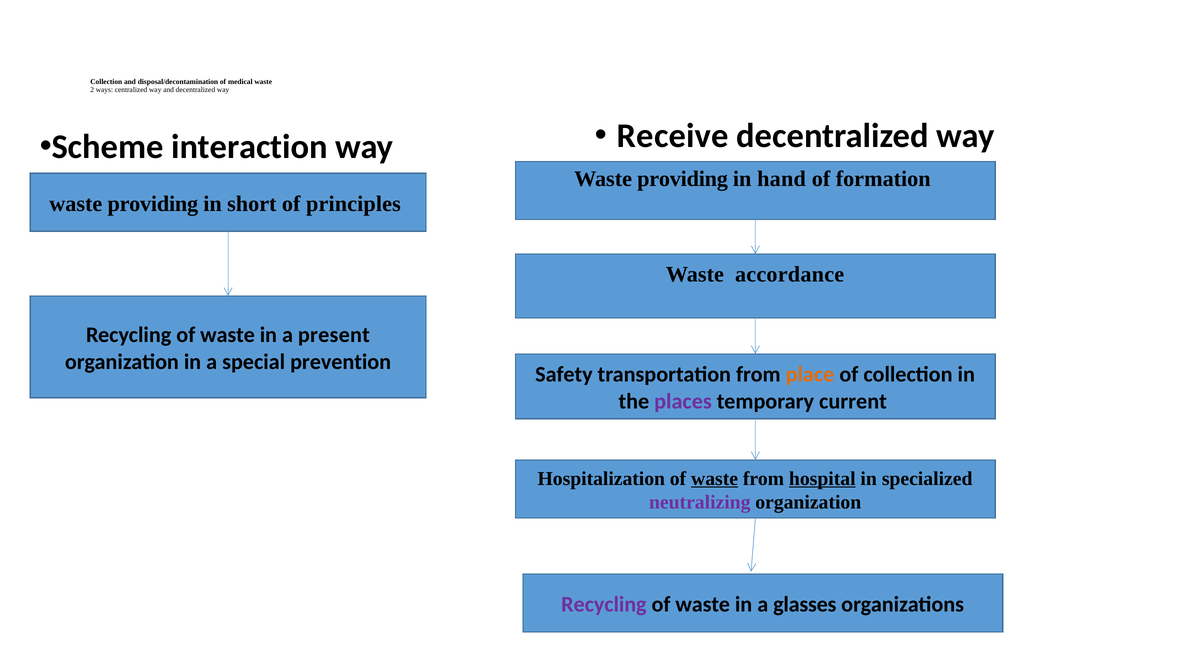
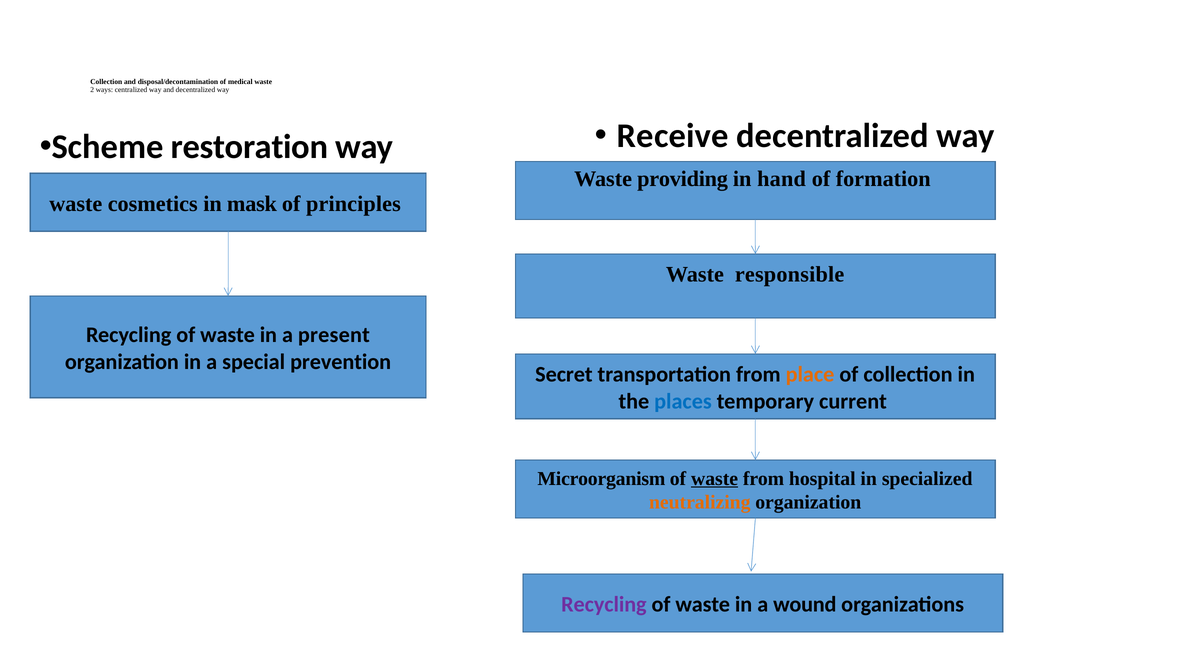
interaction: interaction -> restoration
providing at (153, 204): providing -> cosmetics
short: short -> mask
accordance: accordance -> responsible
Safety: Safety -> Secret
places colour: purple -> blue
Hospitalization: Hospitalization -> Microorganism
hospital underline: present -> none
neutralizing colour: purple -> orange
glasses: glasses -> wound
